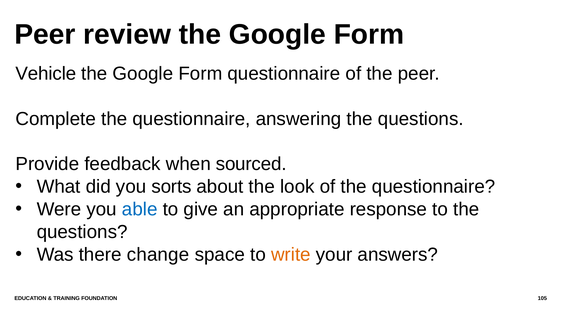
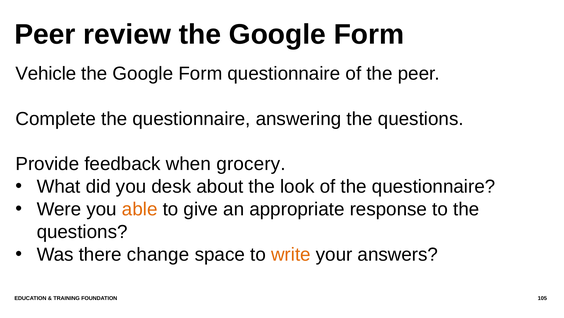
sourced: sourced -> grocery
sorts: sorts -> desk
able colour: blue -> orange
